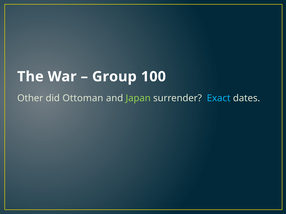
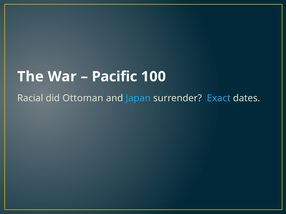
Group: Group -> Pacific
Other: Other -> Racial
Japan colour: light green -> light blue
